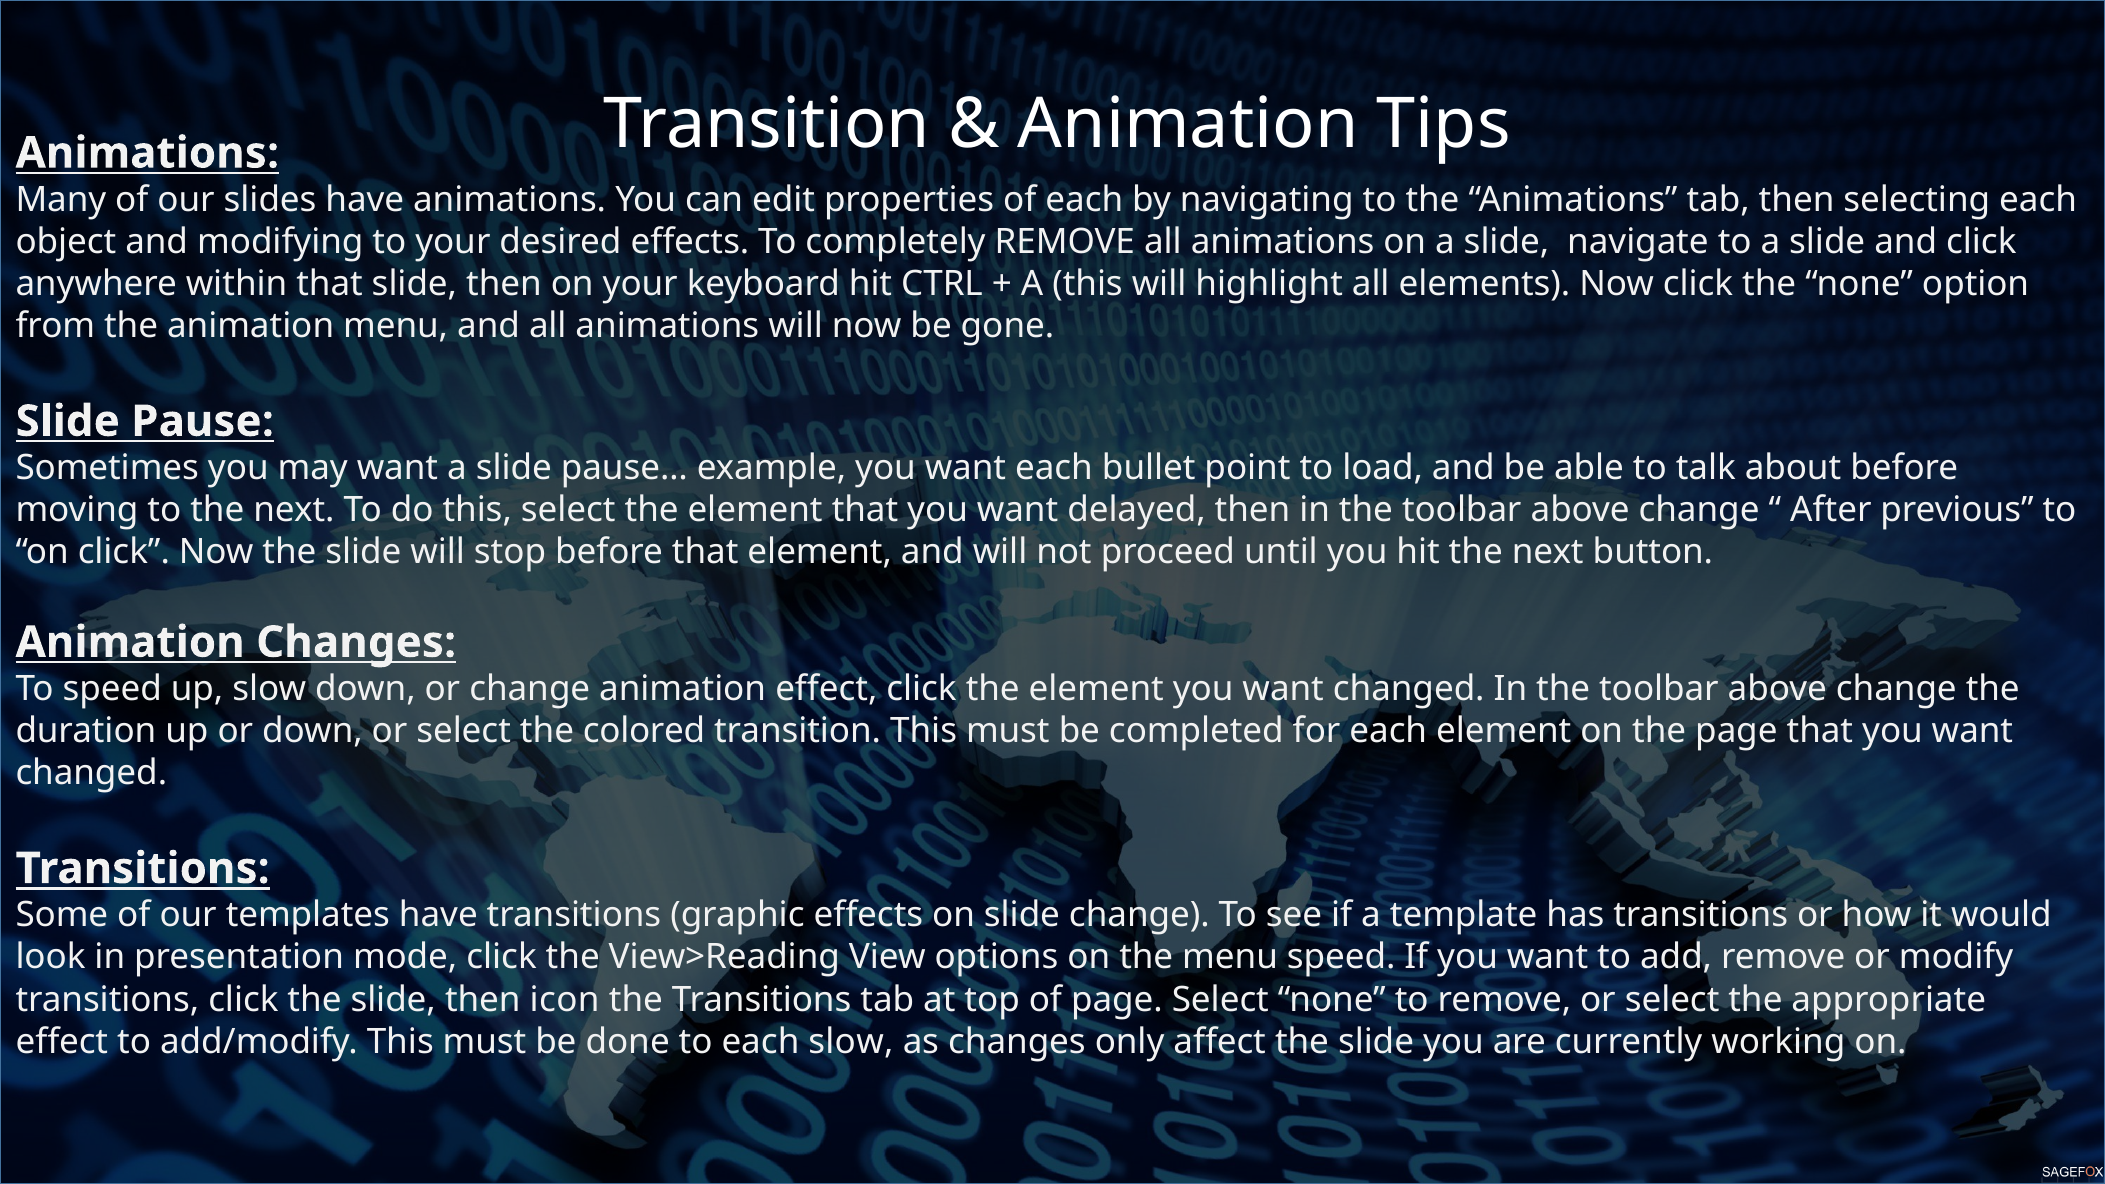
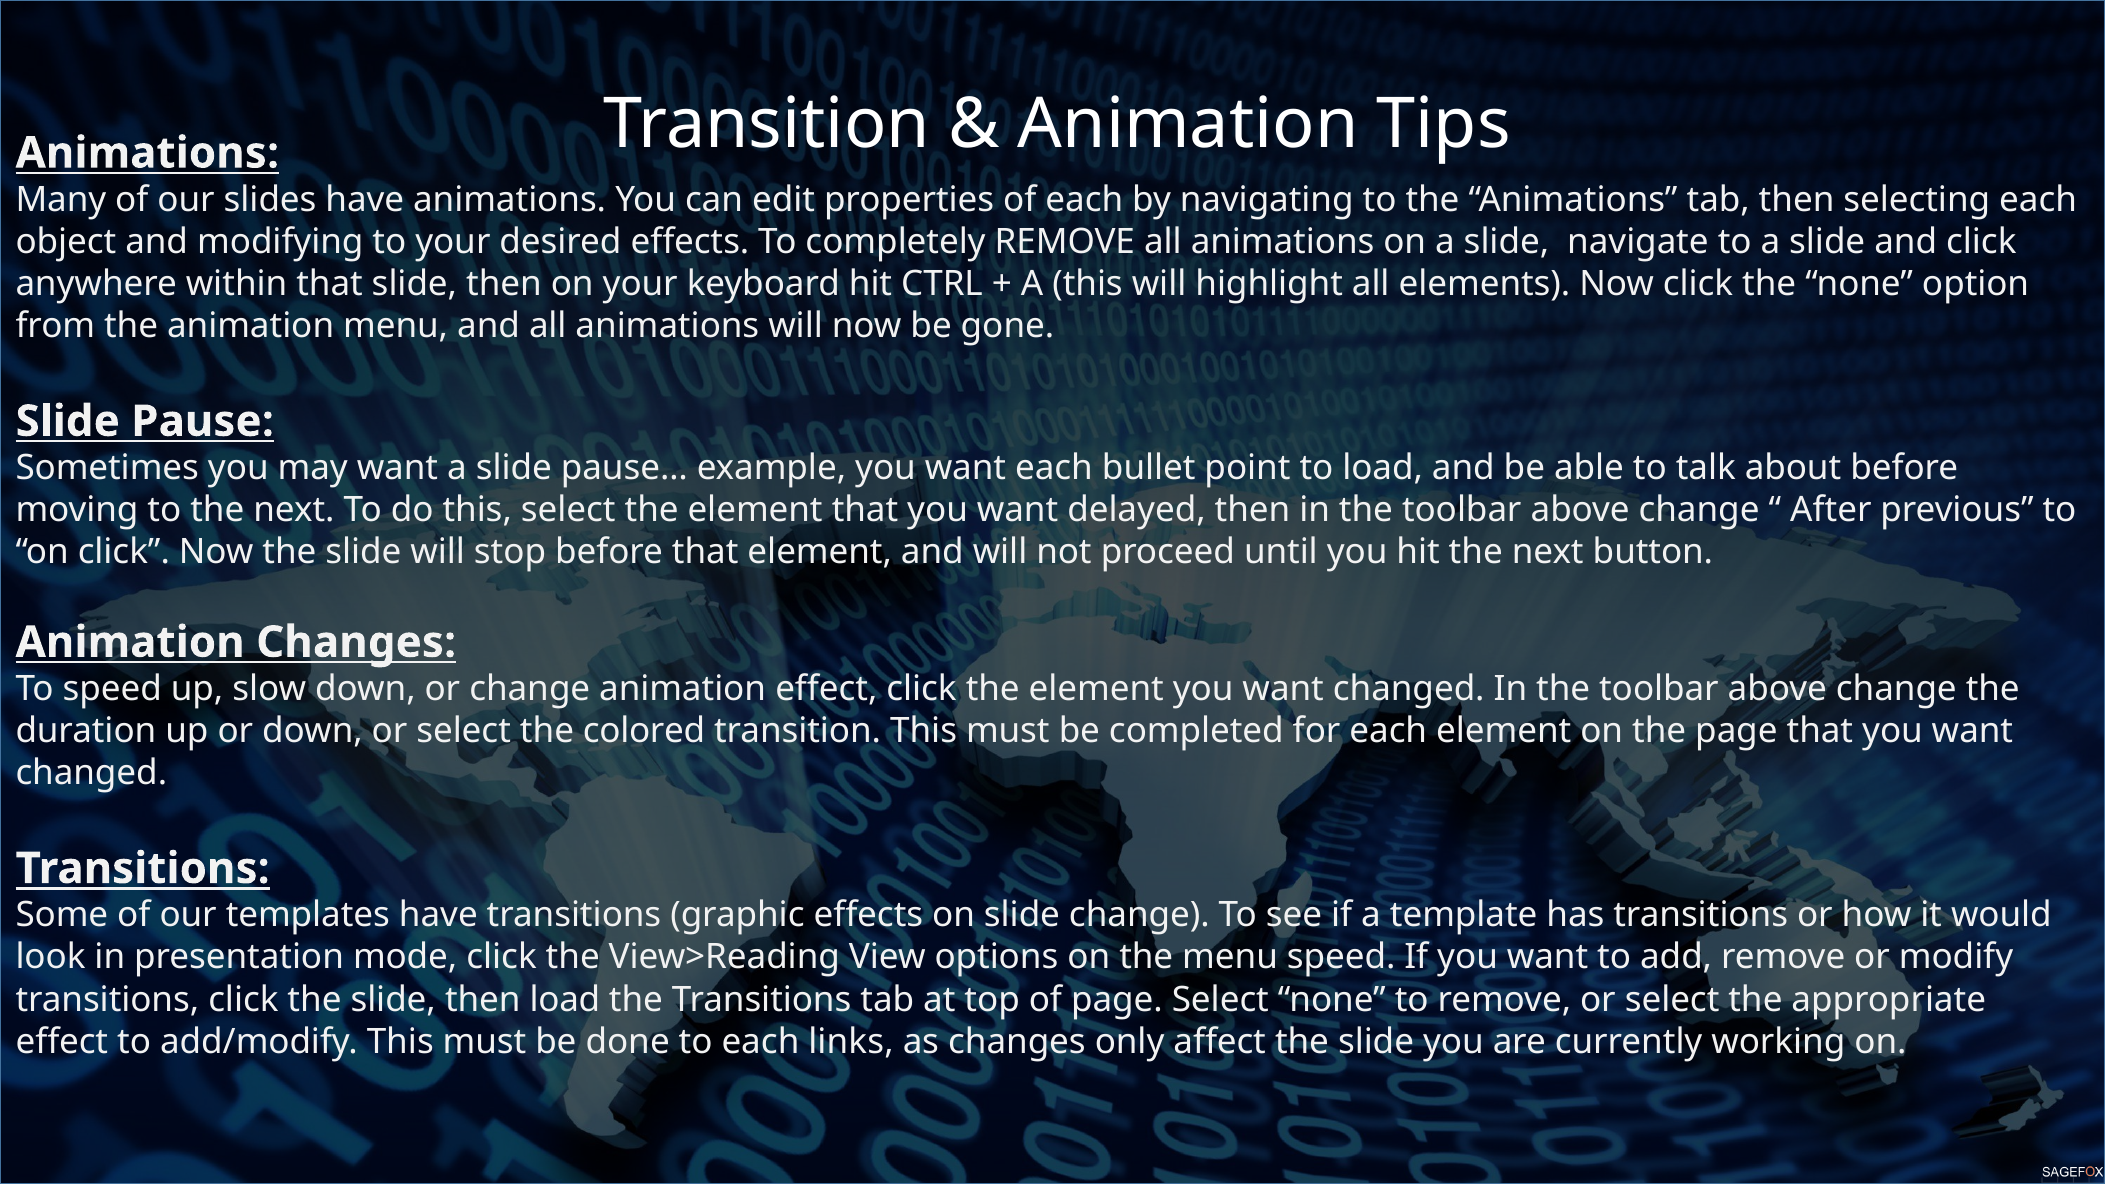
then icon: icon -> load
each slow: slow -> links
